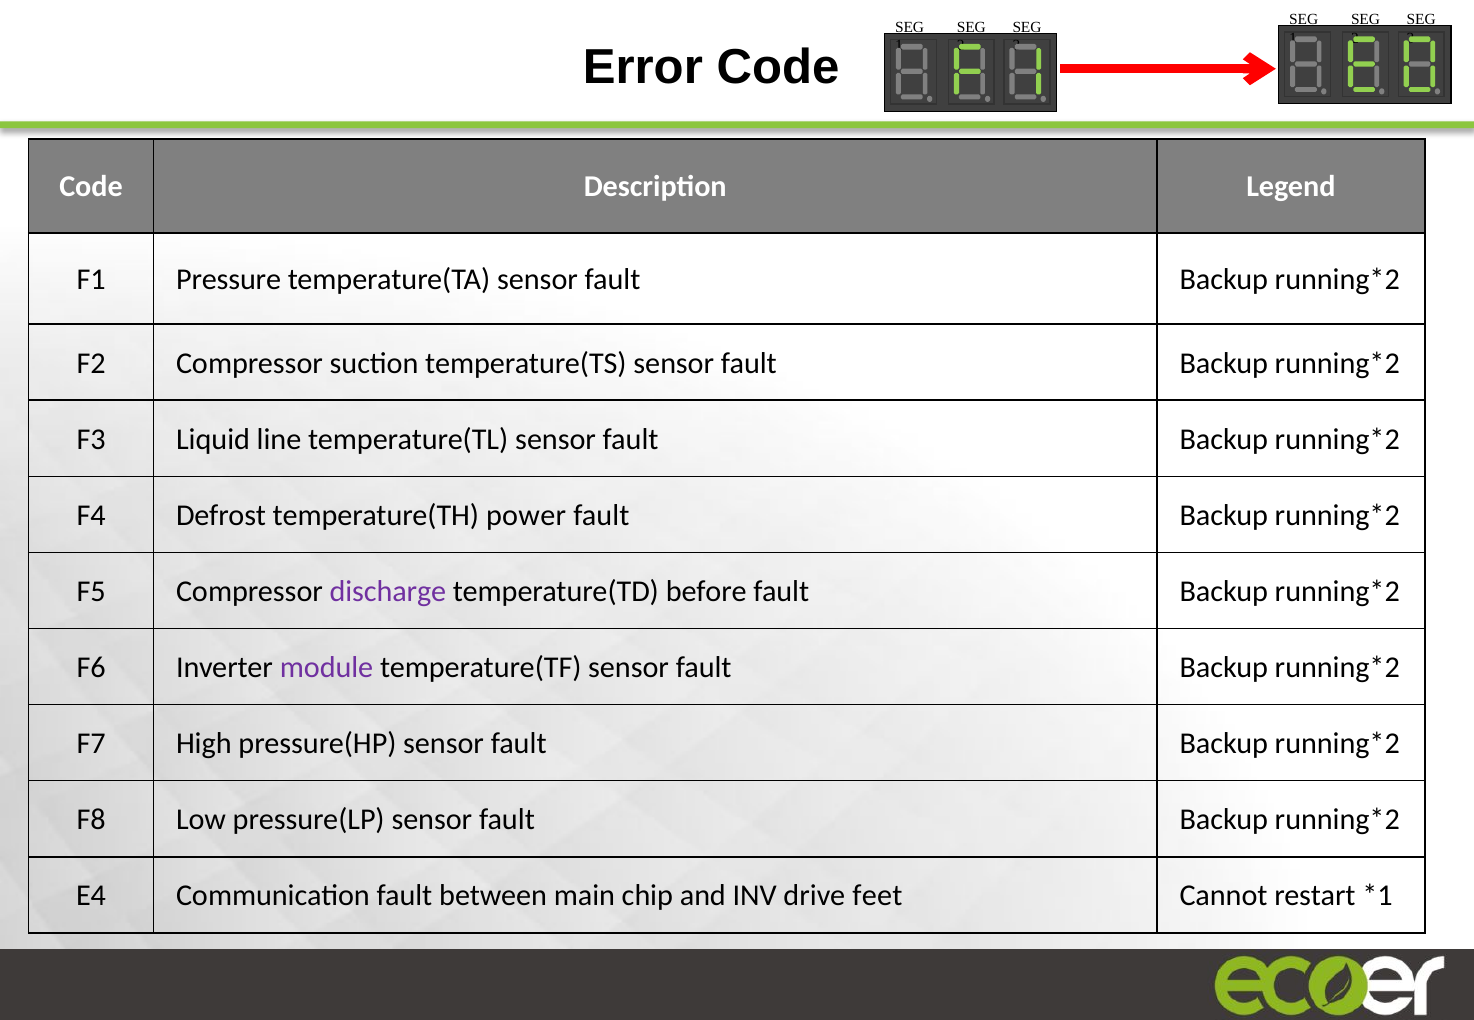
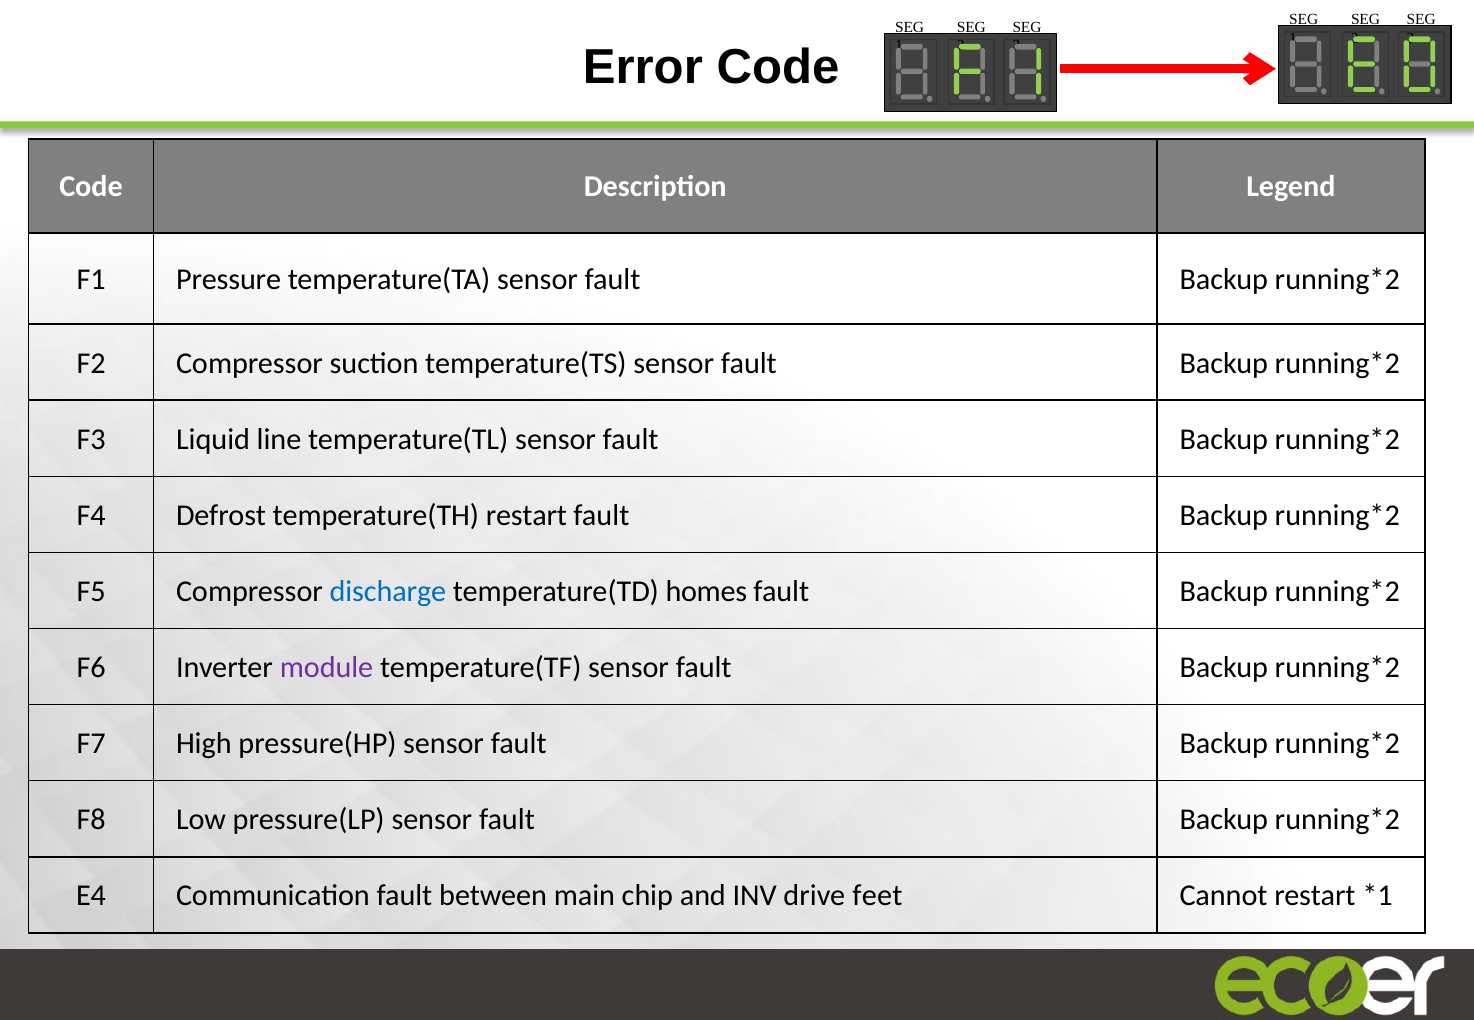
temperature(TH power: power -> restart
discharge colour: purple -> blue
before: before -> homes
